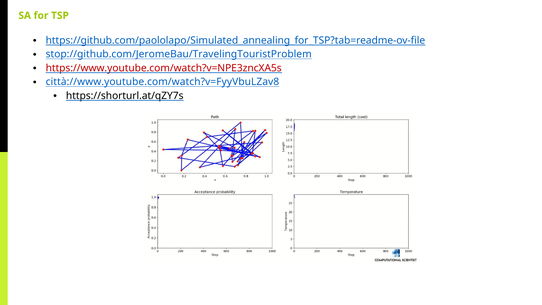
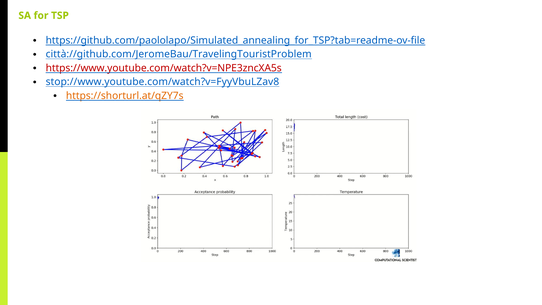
stop://github.com/JeromeBau/TravelingTouristProblem: stop://github.com/JeromeBau/TravelingTouristProblem -> città://github.com/JeromeBau/TravelingTouristProblem
città://www.youtube.com/watch?v=FyyVbuLZav8: città://www.youtube.com/watch?v=FyyVbuLZav8 -> stop://www.youtube.com/watch?v=FyyVbuLZav8
https://shorturl.at/qZY7s colour: black -> orange
